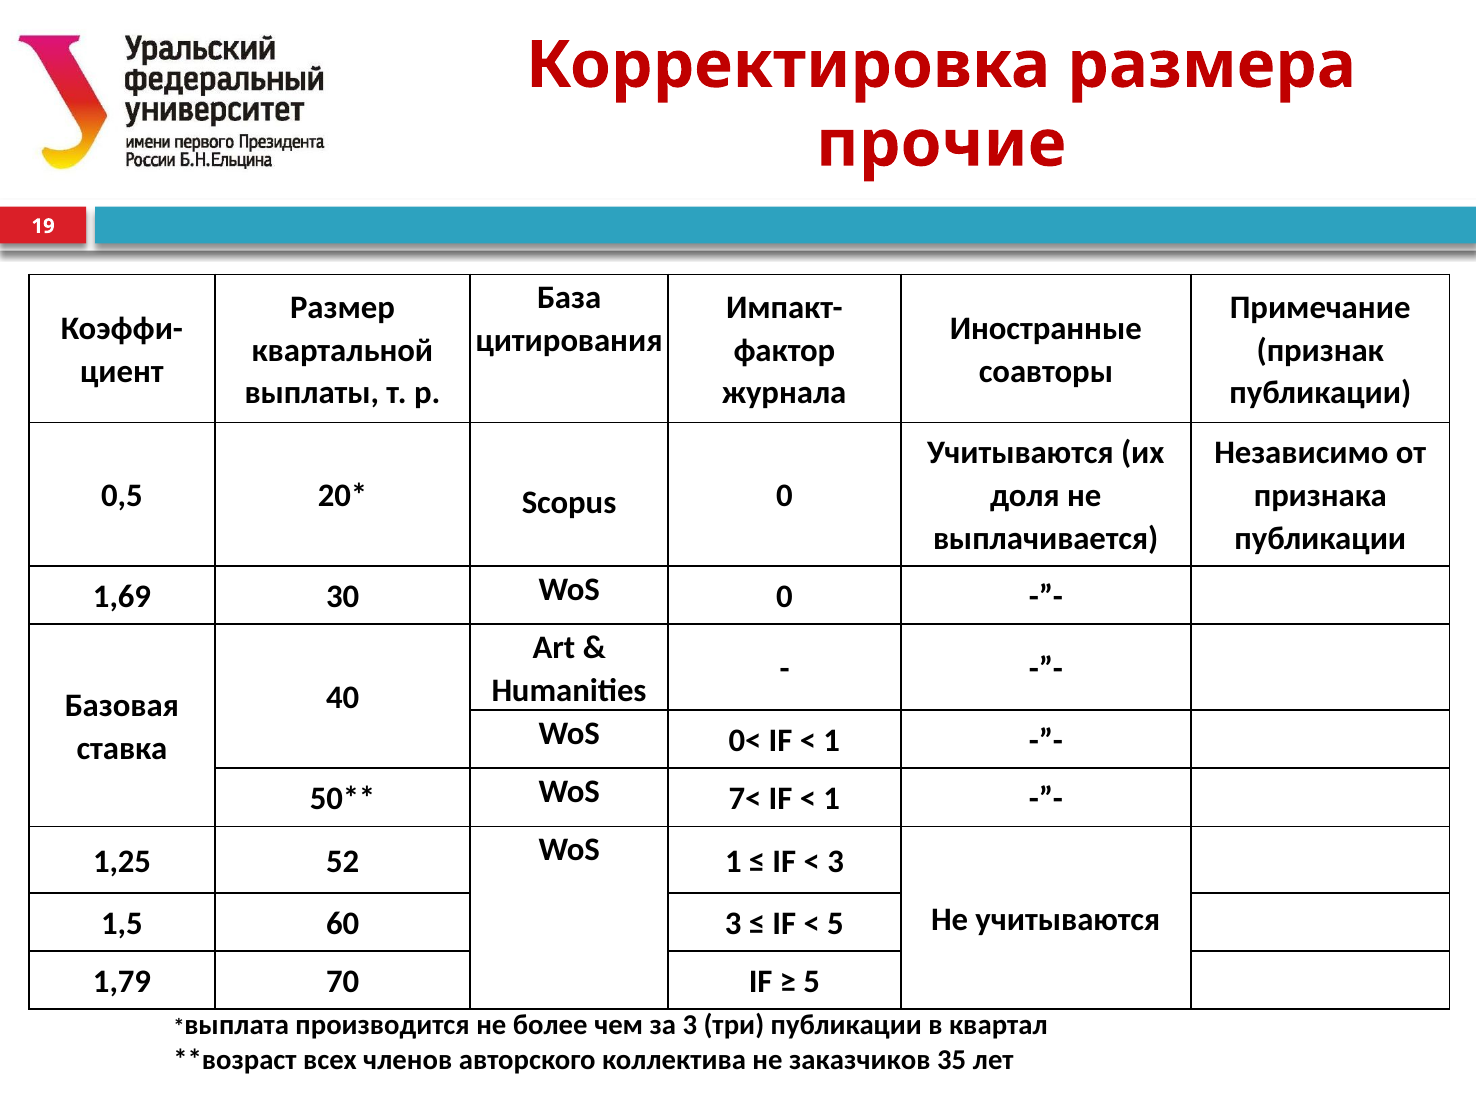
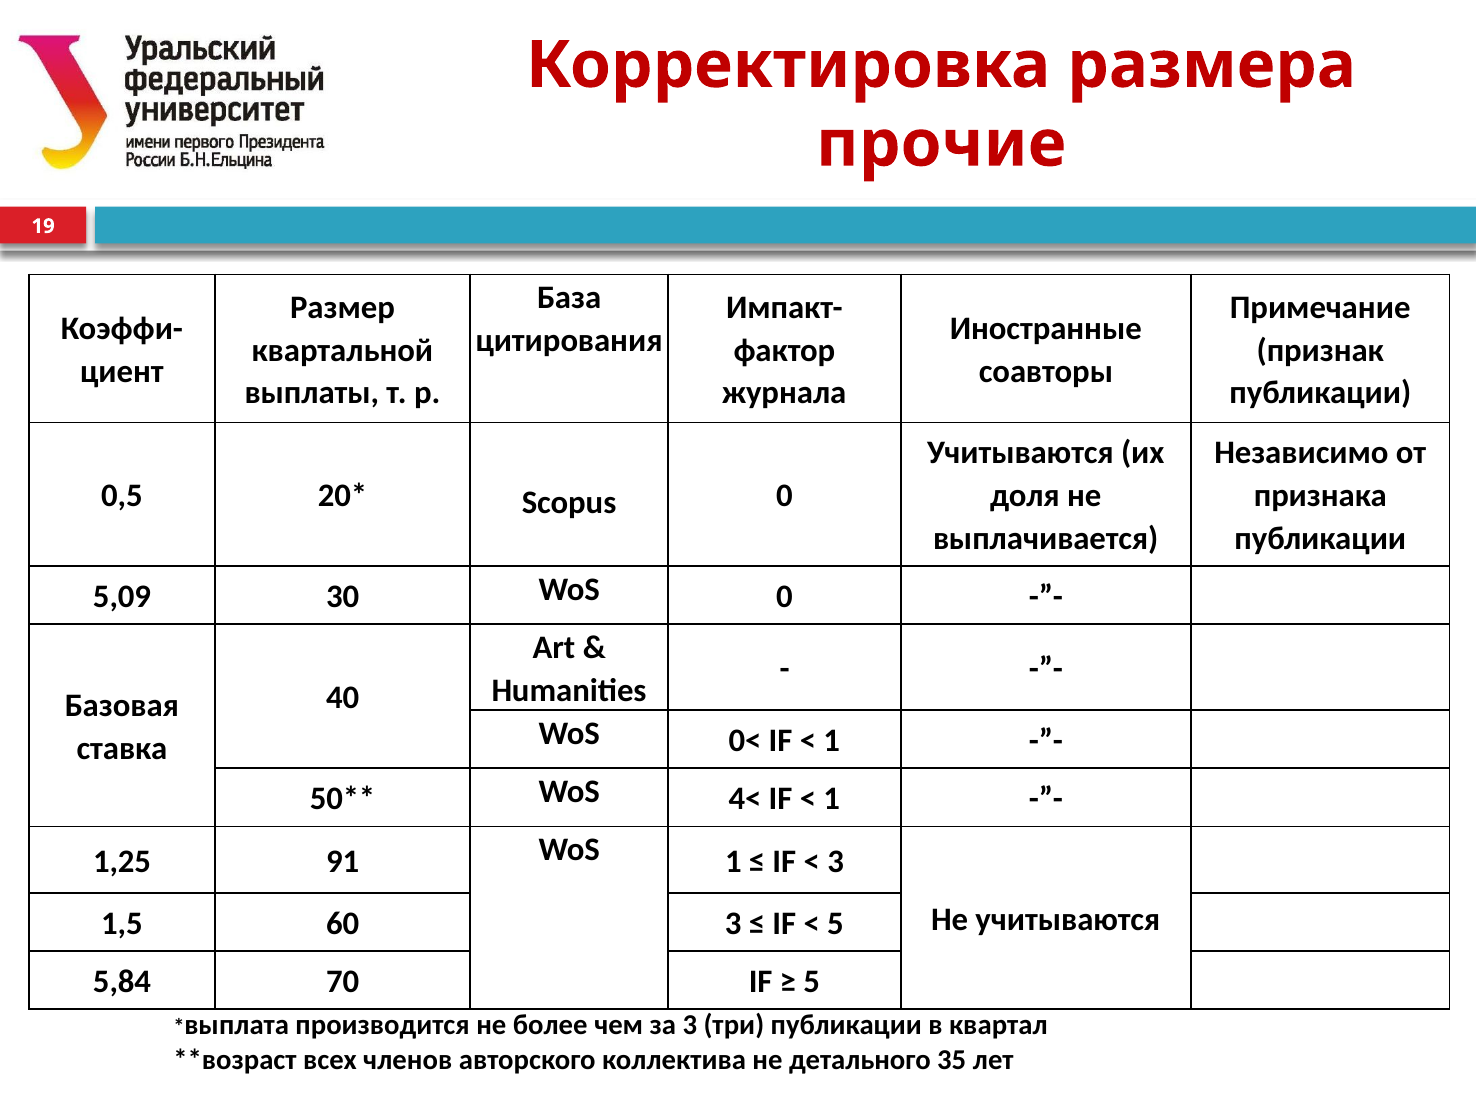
1,69: 1,69 -> 5,09
7<: 7< -> 4<
52: 52 -> 91
1,79: 1,79 -> 5,84
заказчиков: заказчиков -> детального
